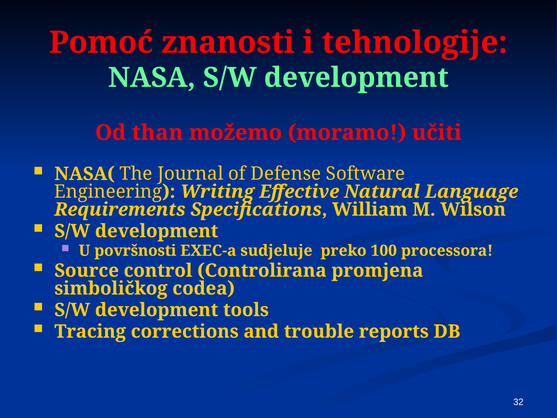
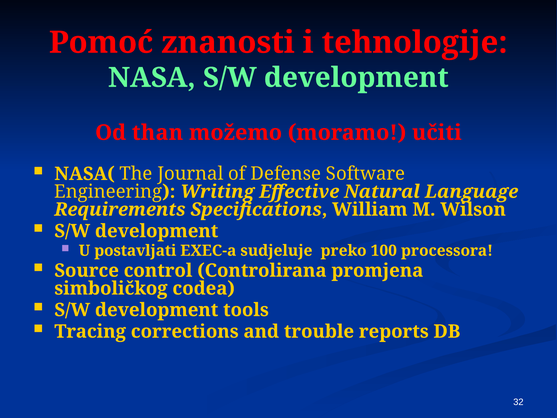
površnosti: površnosti -> postavljati
